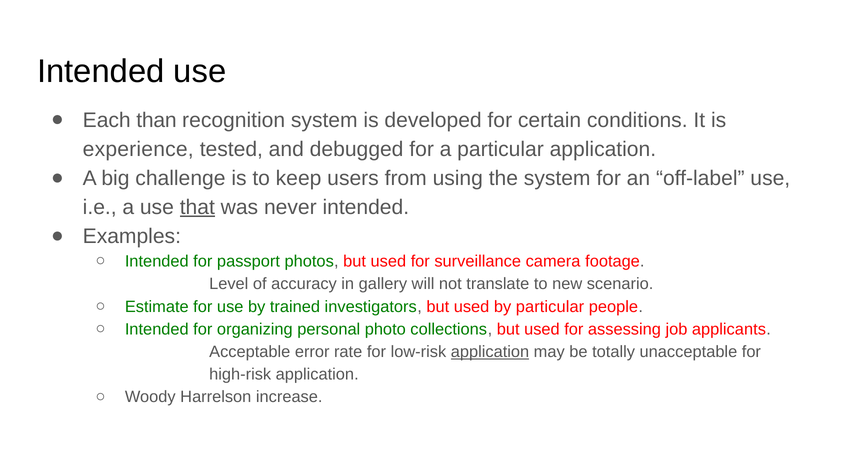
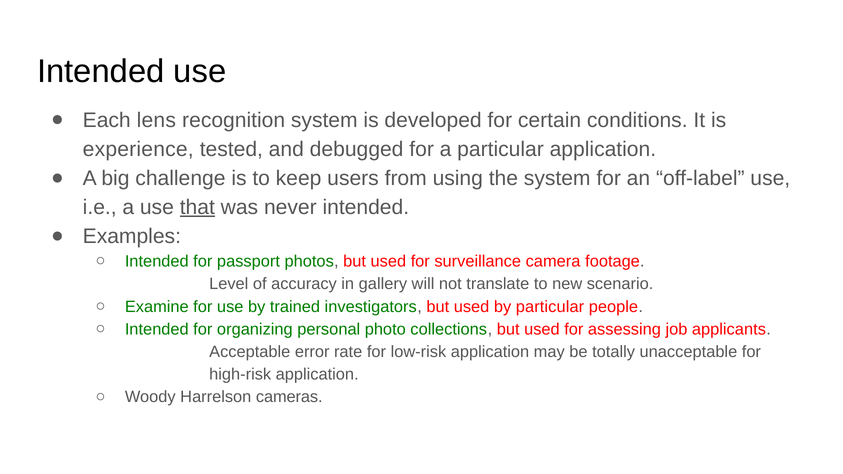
than: than -> lens
Estimate: Estimate -> Examine
application at (490, 352) underline: present -> none
increase: increase -> cameras
